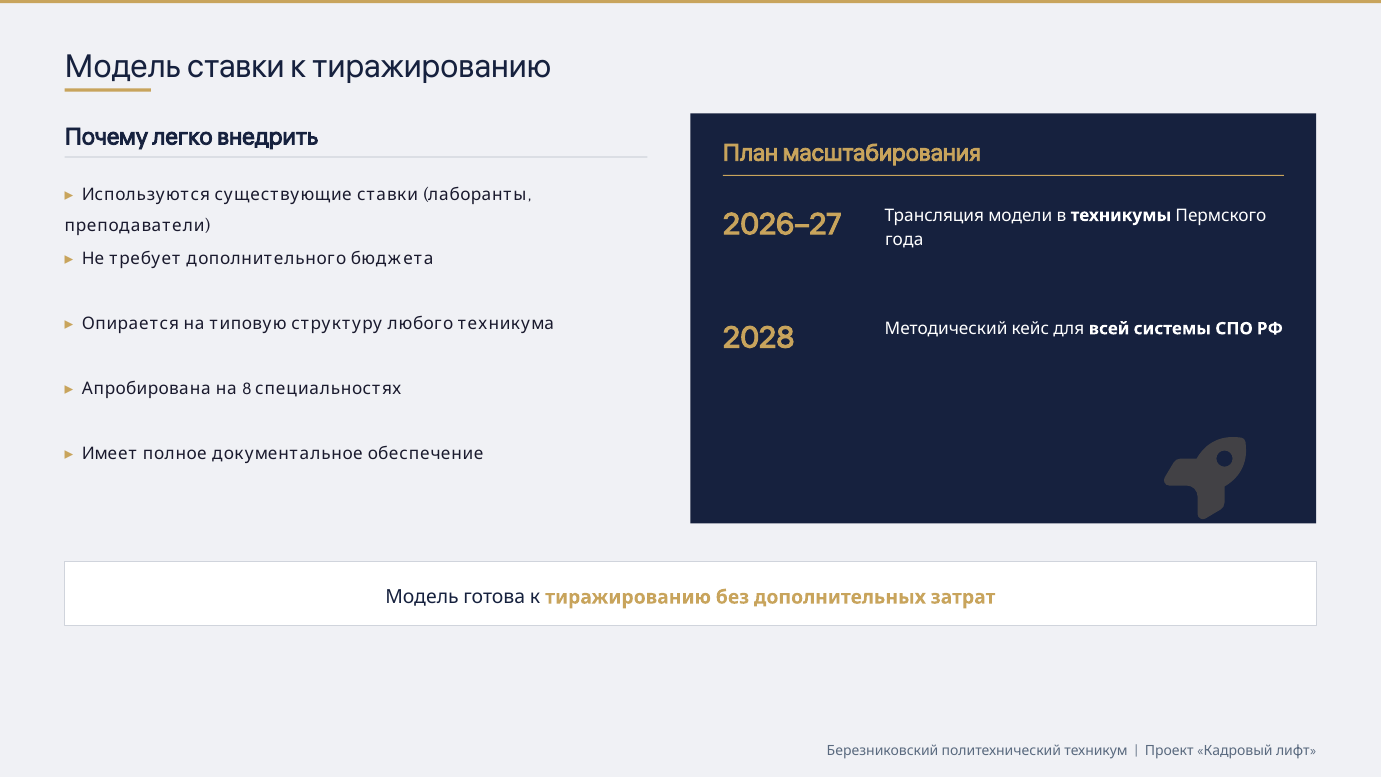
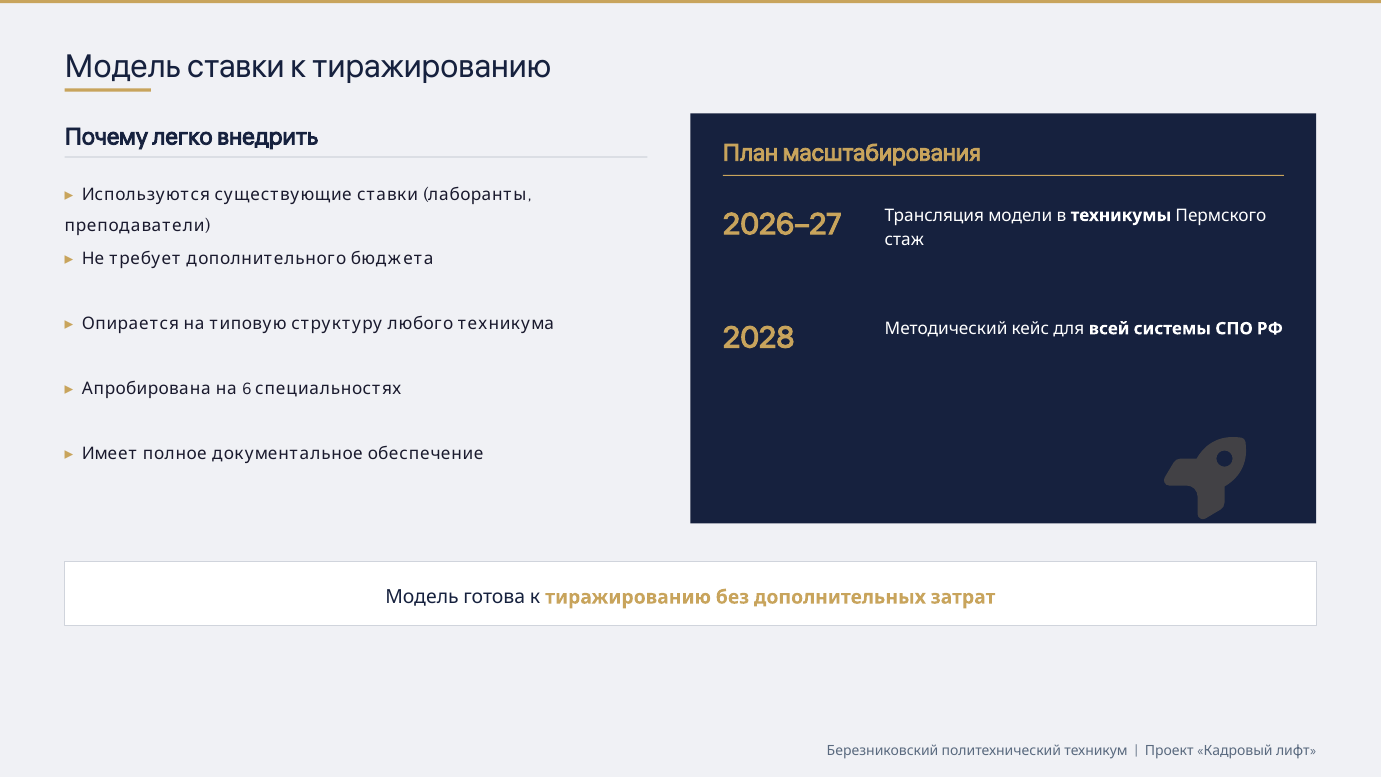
года: года -> стаж
8: 8 -> 6
